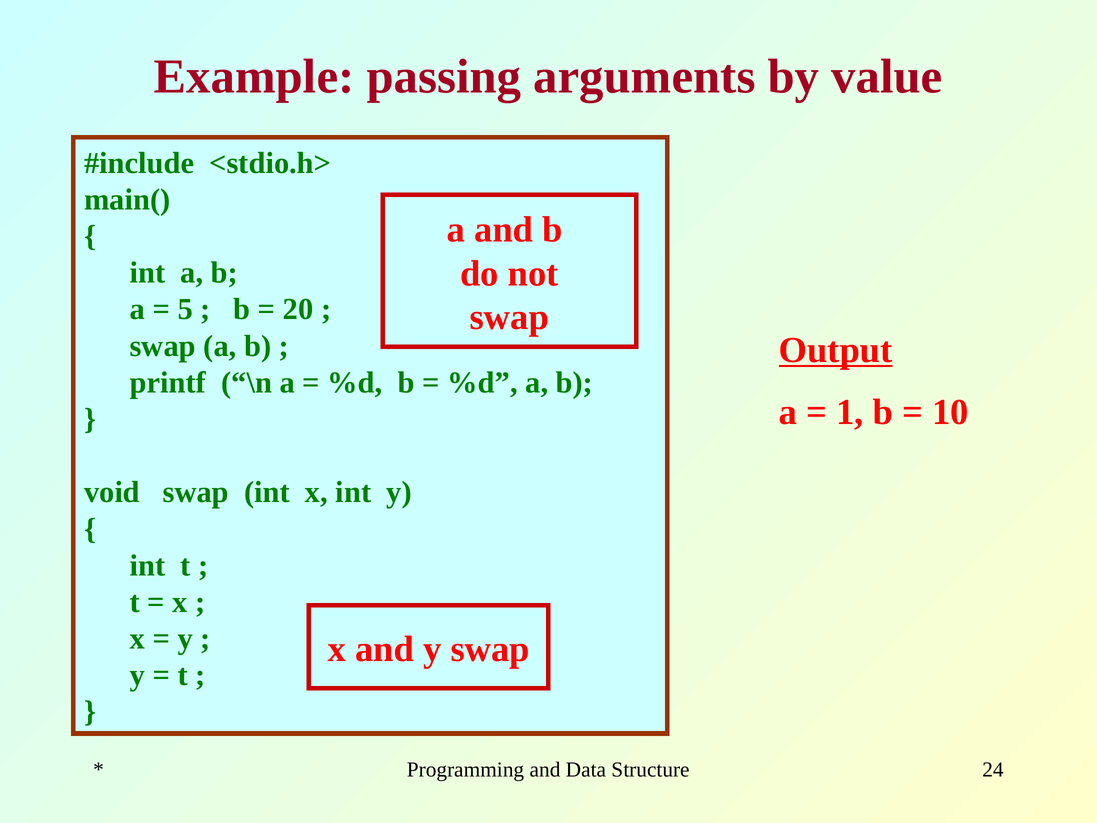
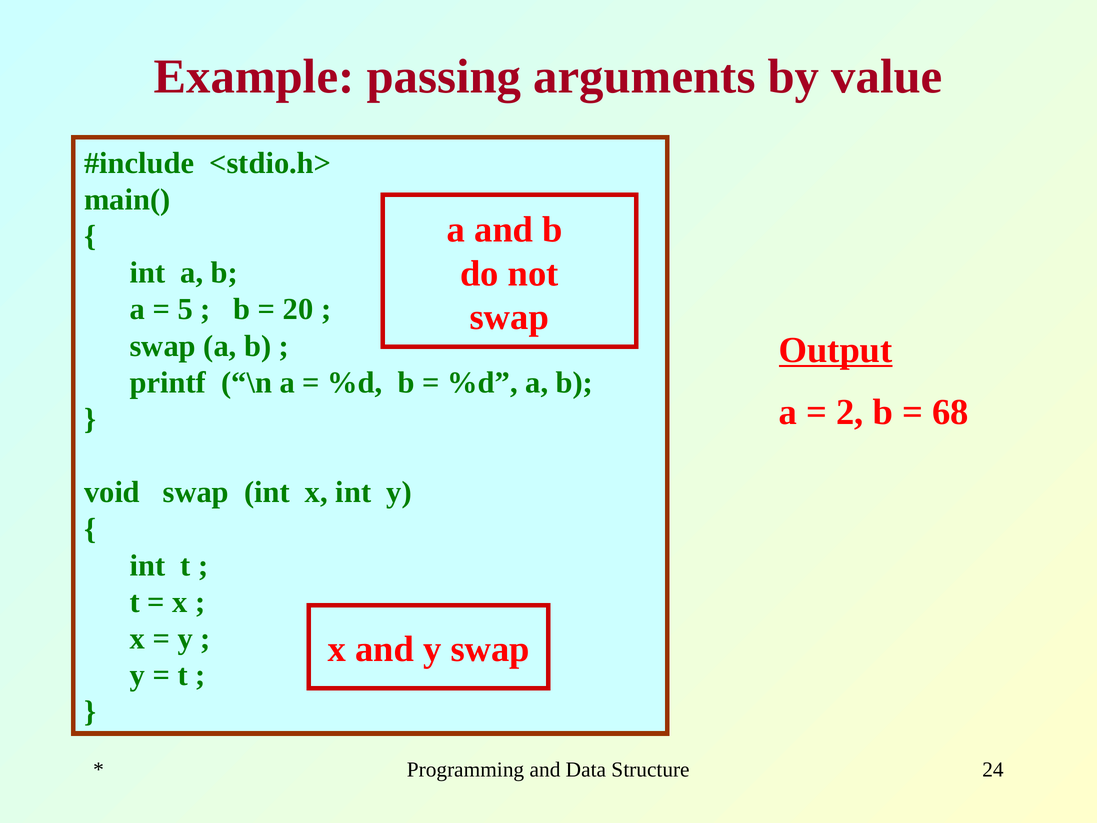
1: 1 -> 2
10: 10 -> 68
